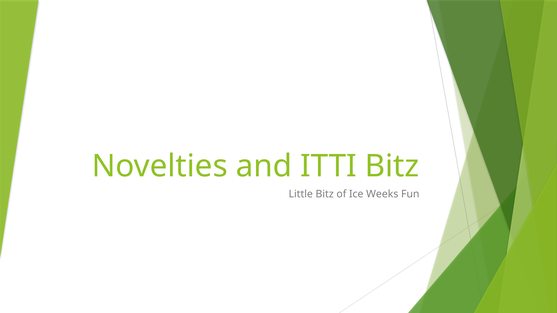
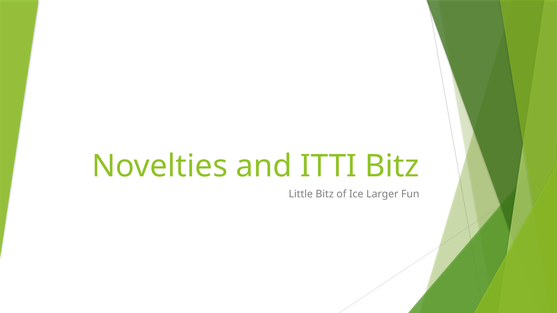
Weeks: Weeks -> Larger
